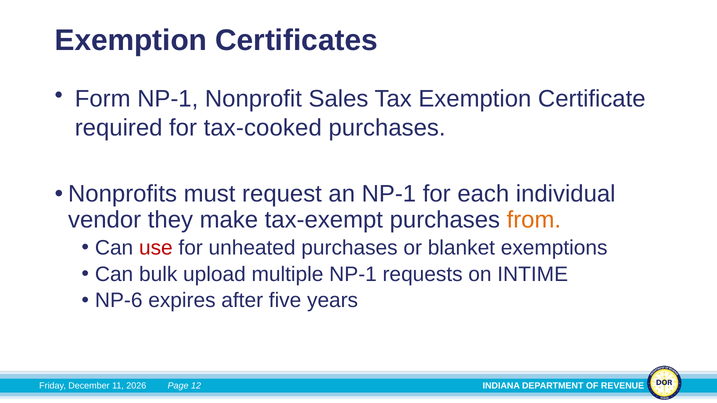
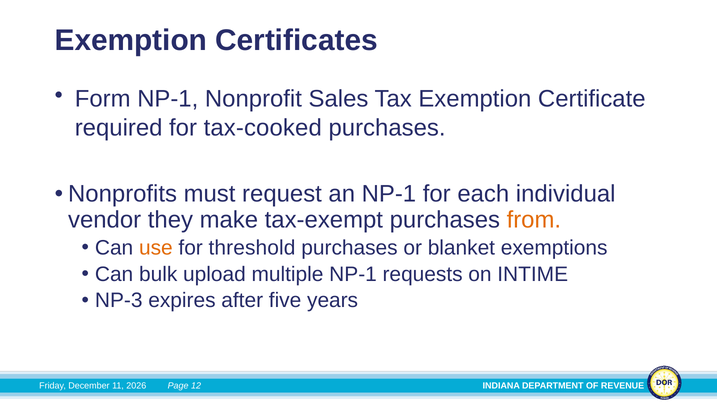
use colour: red -> orange
unheated: unheated -> threshold
NP-6: NP-6 -> NP-3
